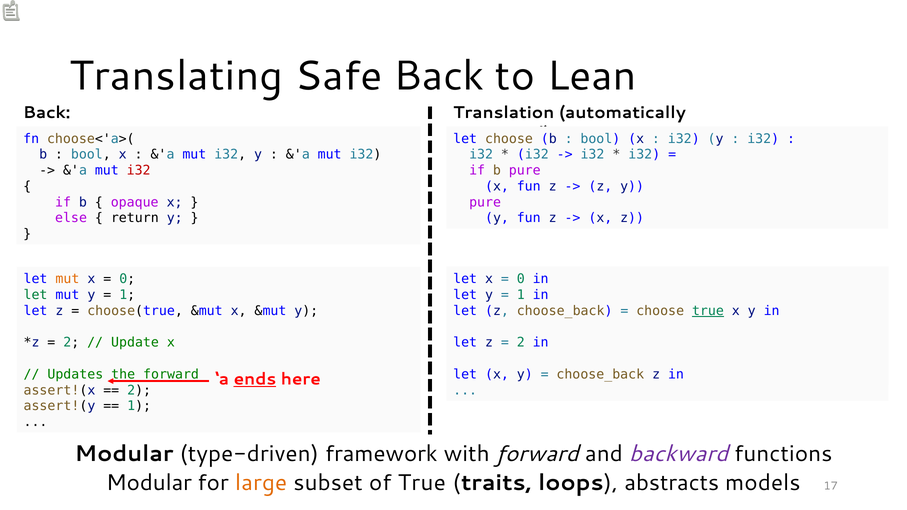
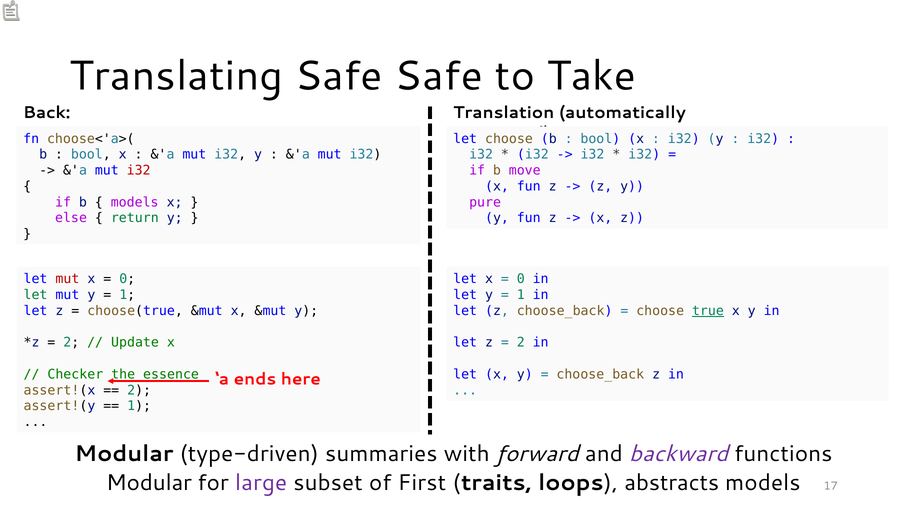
Safe Back: Back -> Safe
Lean: Lean -> Take
b pure: pure -> move
opaque at (135, 202): opaque -> models
return colour: black -> green
mut at (67, 279) colour: orange -> red
Updates: Updates -> Checker
the forward: forward -> essence
ends underline: present -> none
framework: framework -> summaries
large colour: orange -> purple
of True: True -> First
